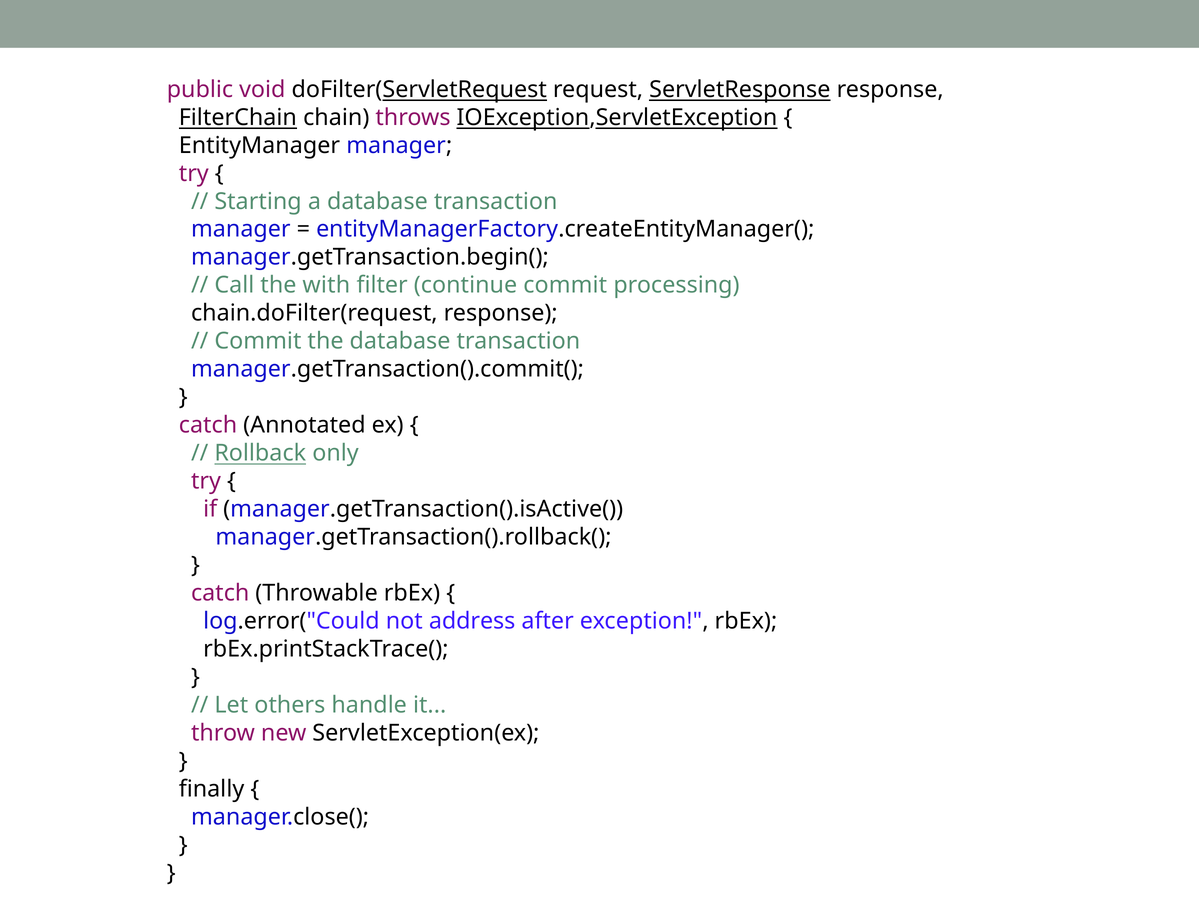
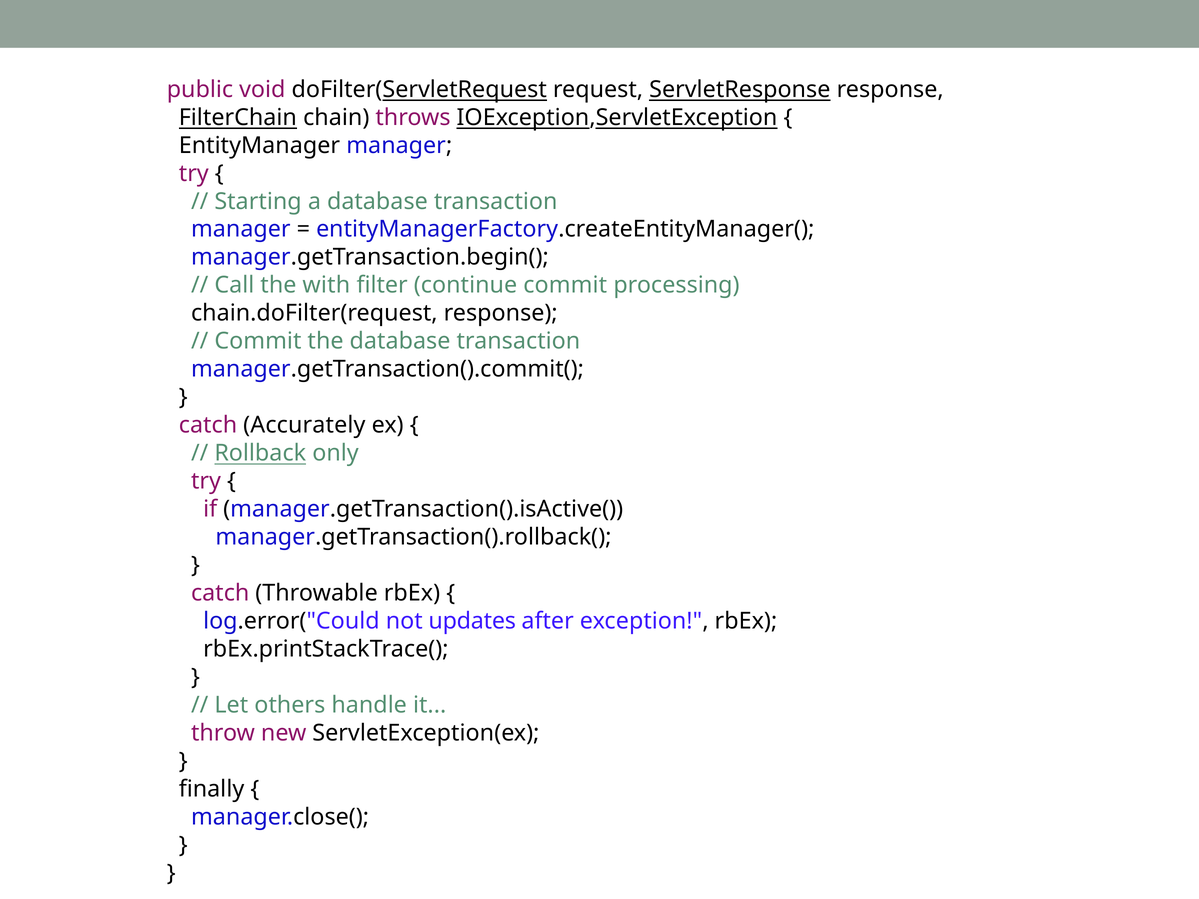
Annotated: Annotated -> Accurately
address: address -> updates
